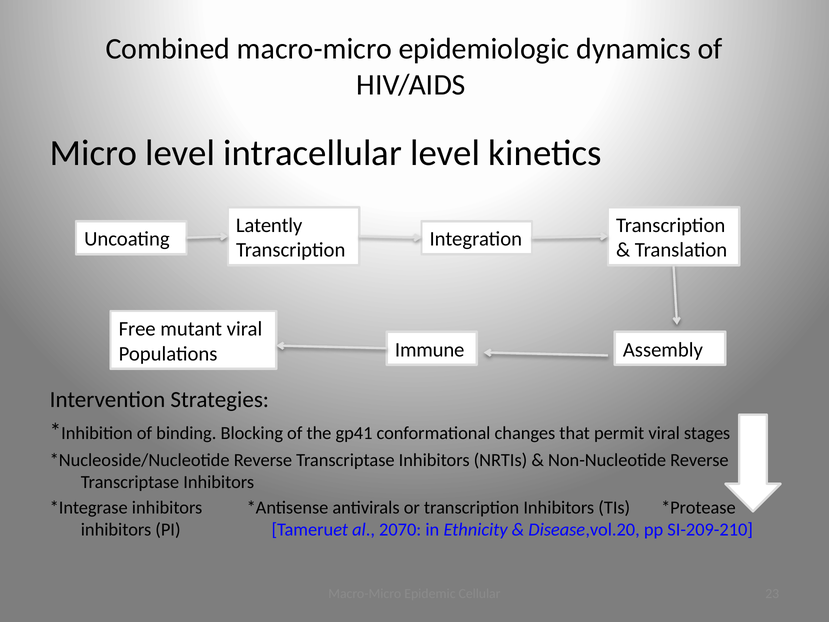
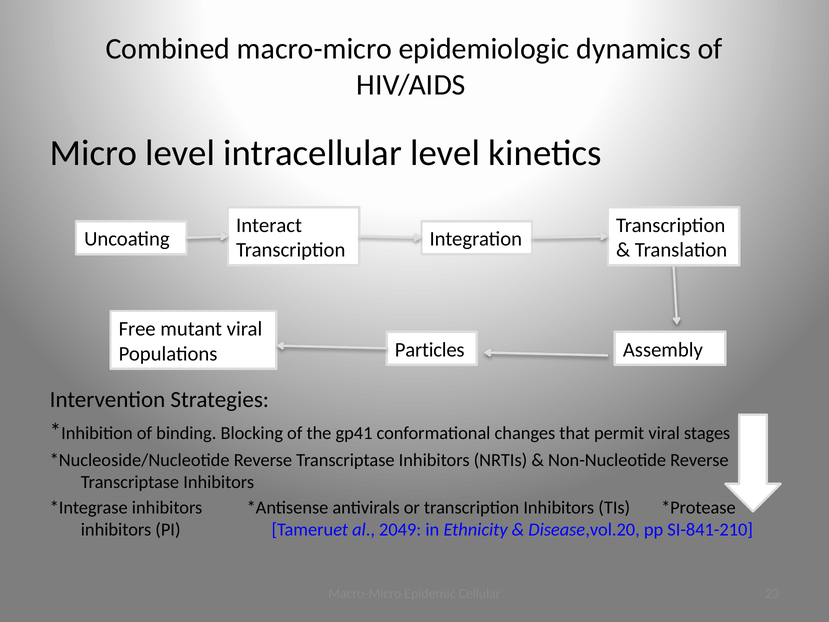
Latently: Latently -> Interact
Immune: Immune -> Particles
2070: 2070 -> 2049
SI-209-210: SI-209-210 -> SI-841-210
